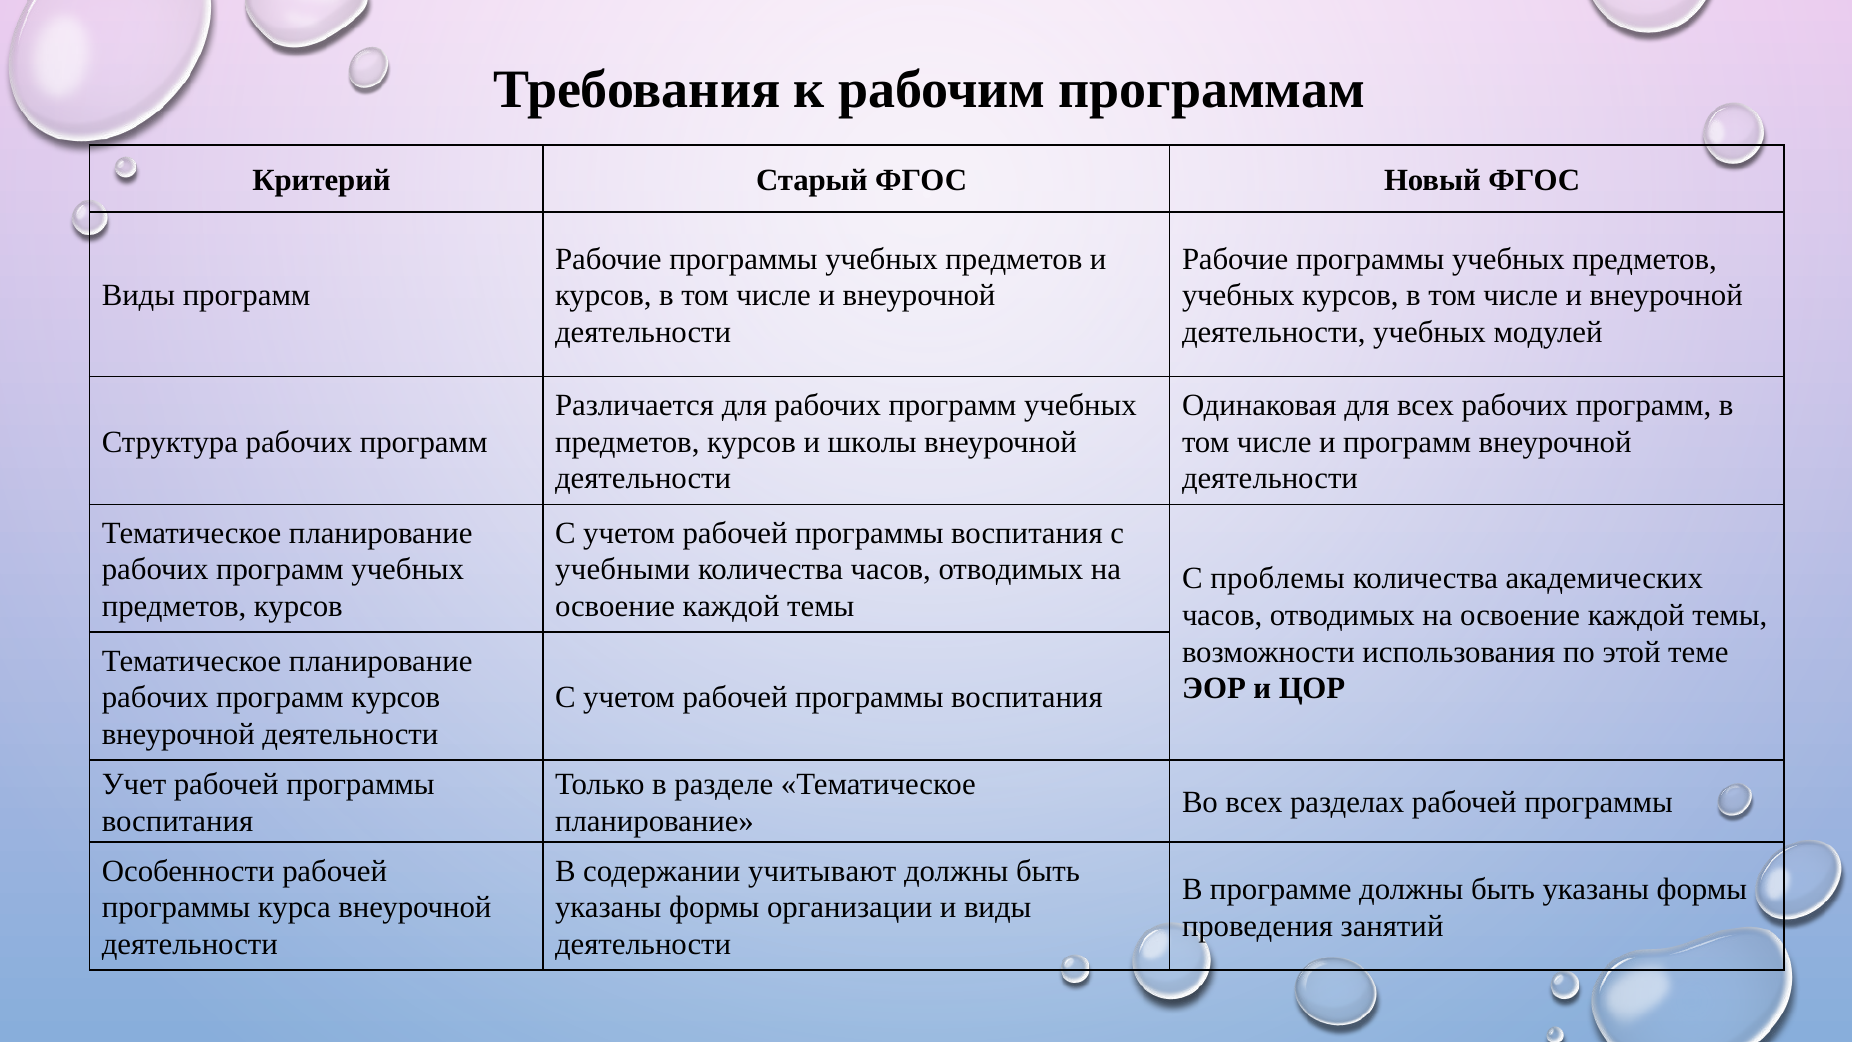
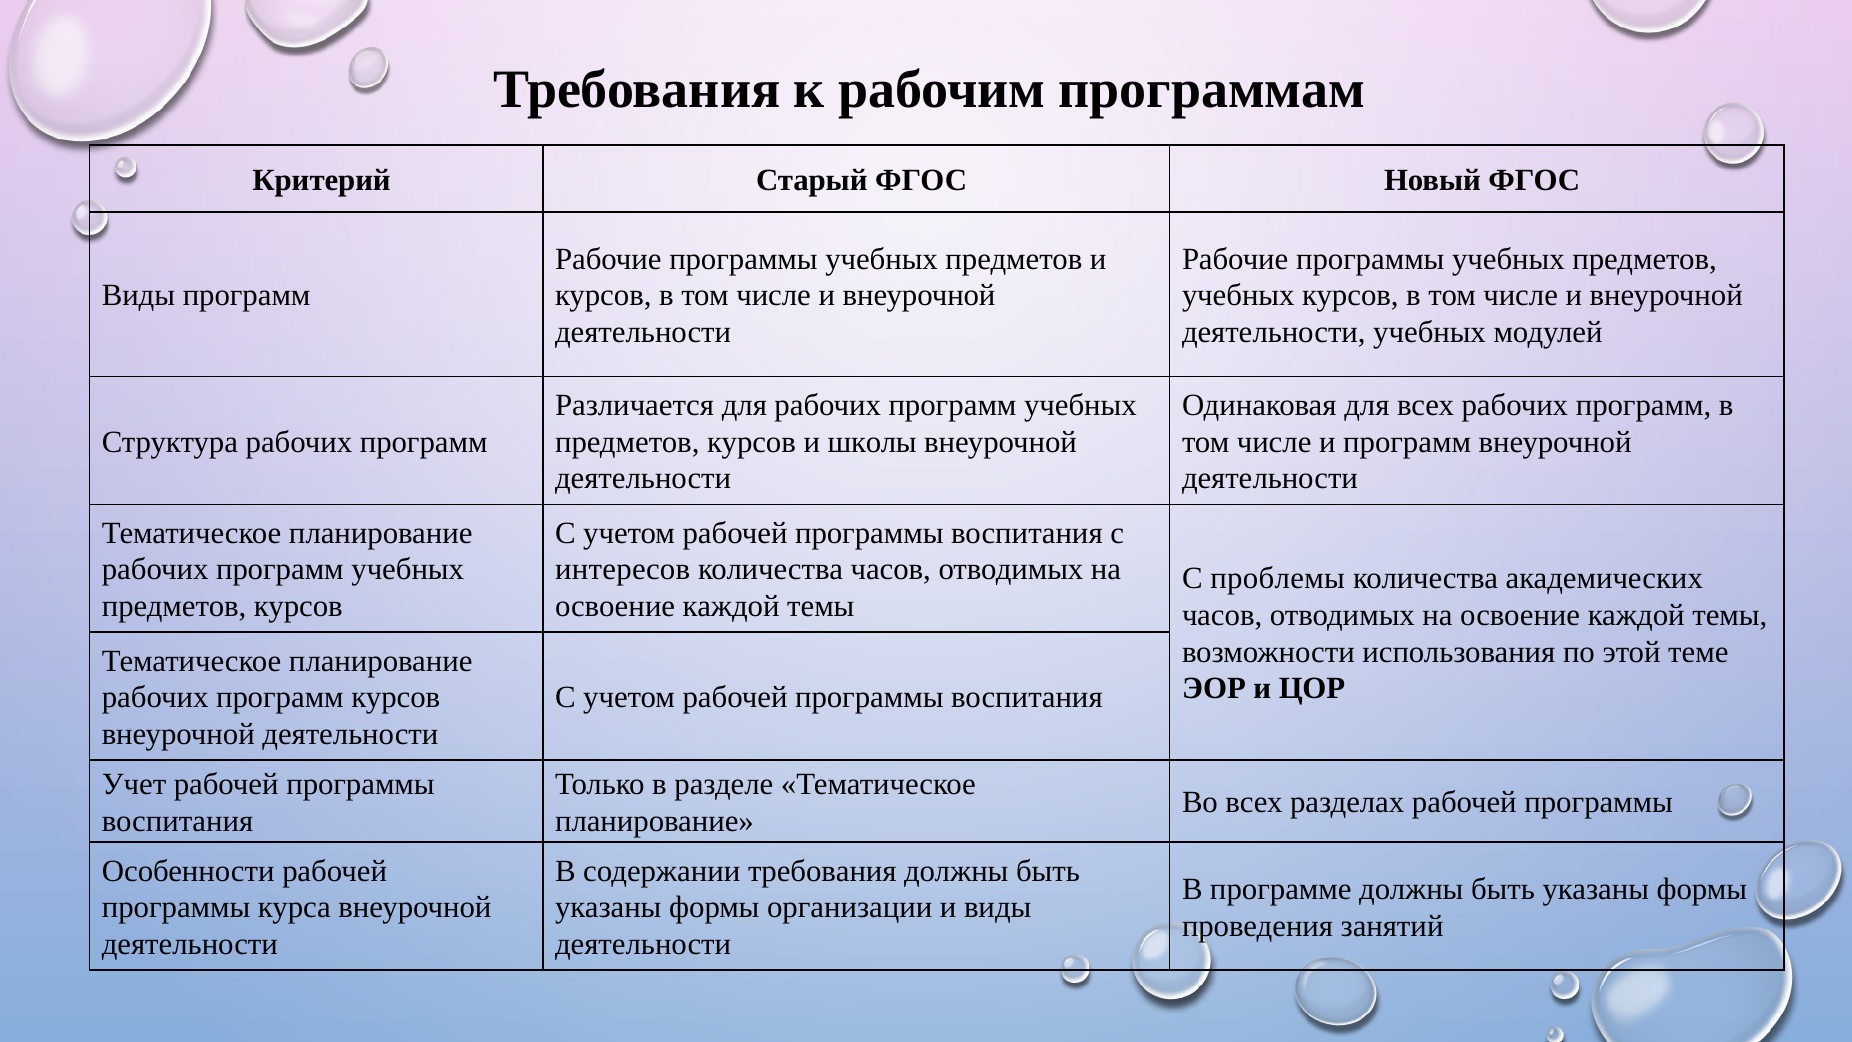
учебными: учебными -> интересов
содержании учитывают: учитывают -> требования
